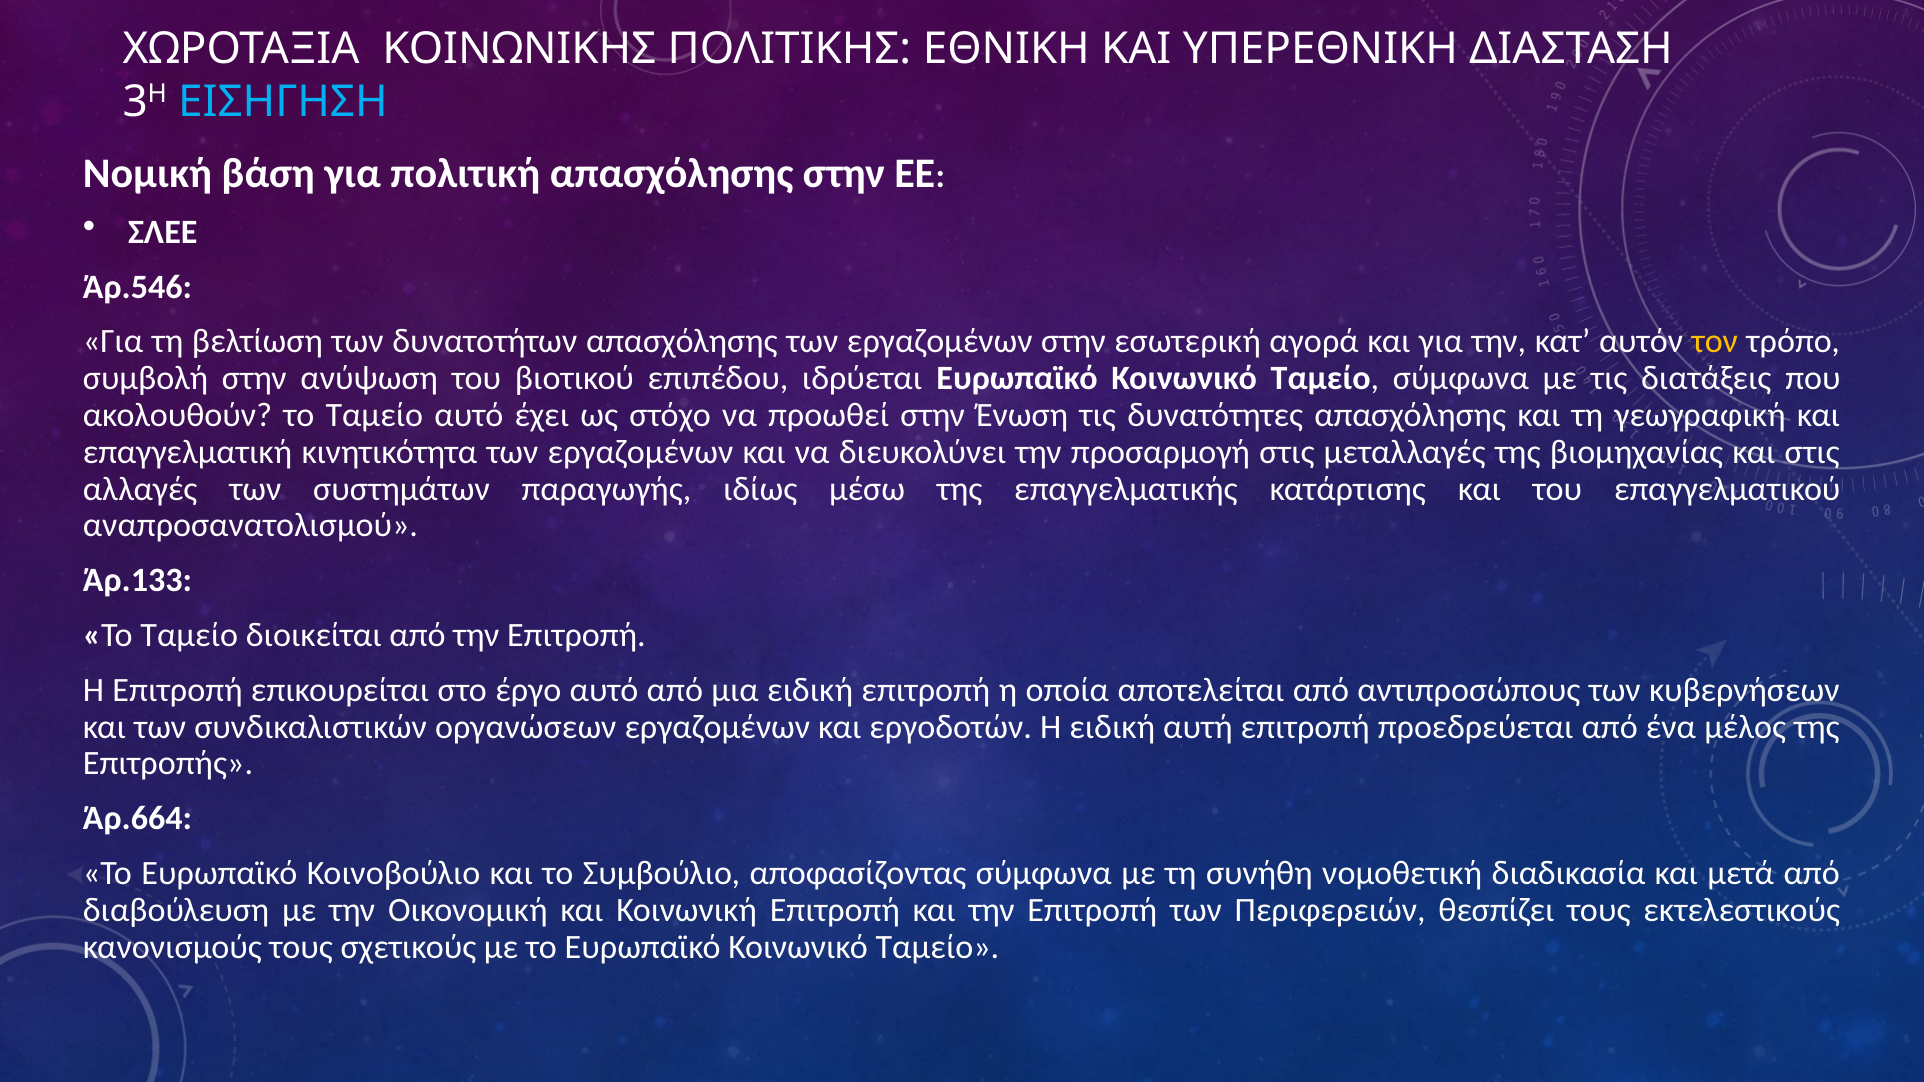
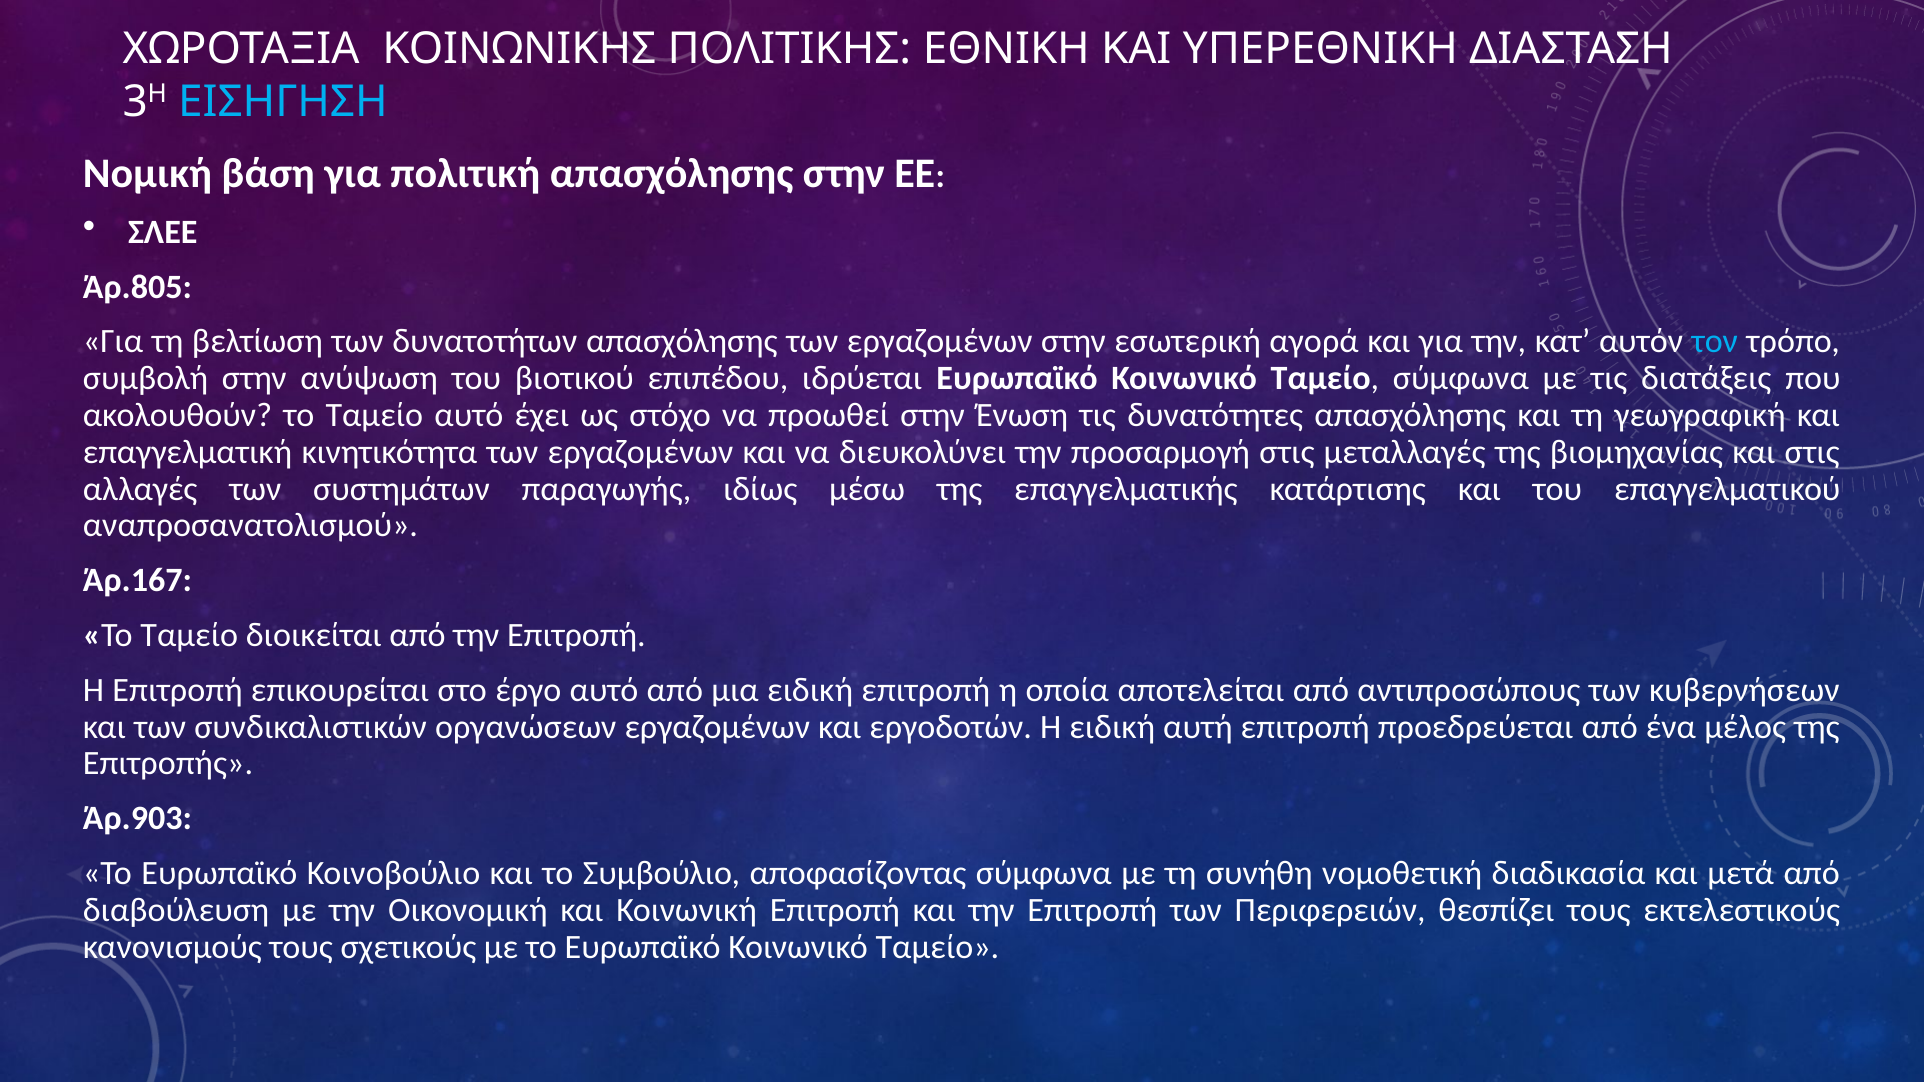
Άρ.546: Άρ.546 -> Άρ.805
τον colour: yellow -> light blue
Άρ.133: Άρ.133 -> Άρ.167
Άρ.664: Άρ.664 -> Άρ.903
